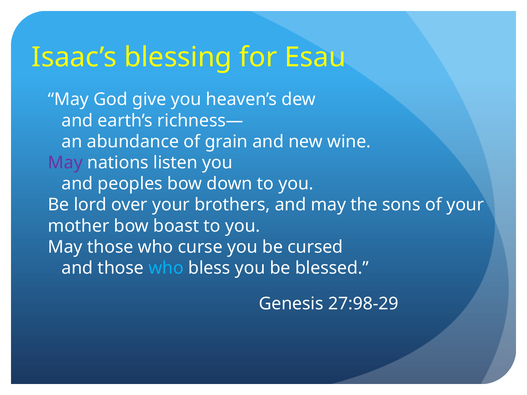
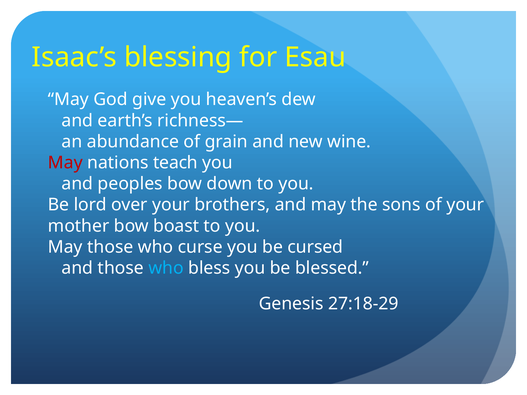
May at (65, 163) colour: purple -> red
listen: listen -> teach
27:98-29: 27:98-29 -> 27:18-29
